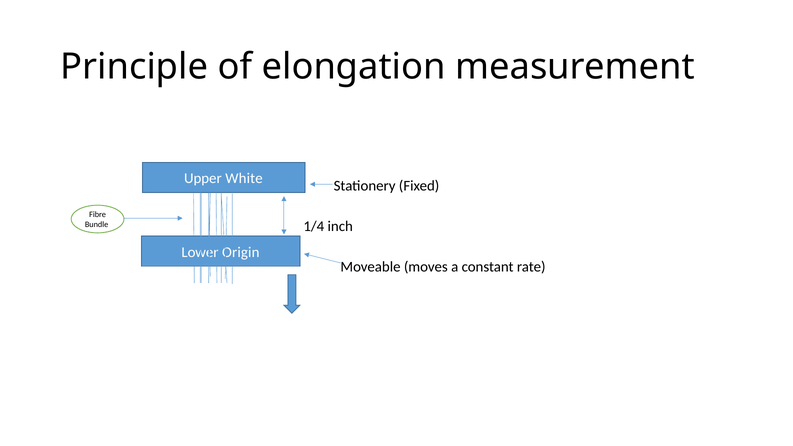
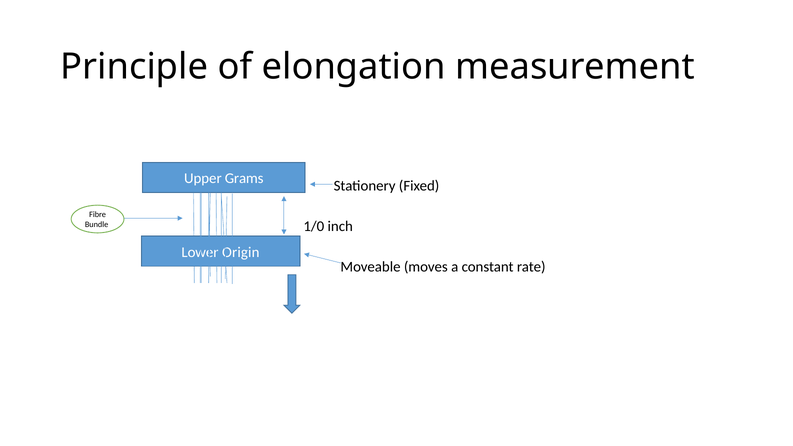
White: White -> Grams
1/4: 1/4 -> 1/0
